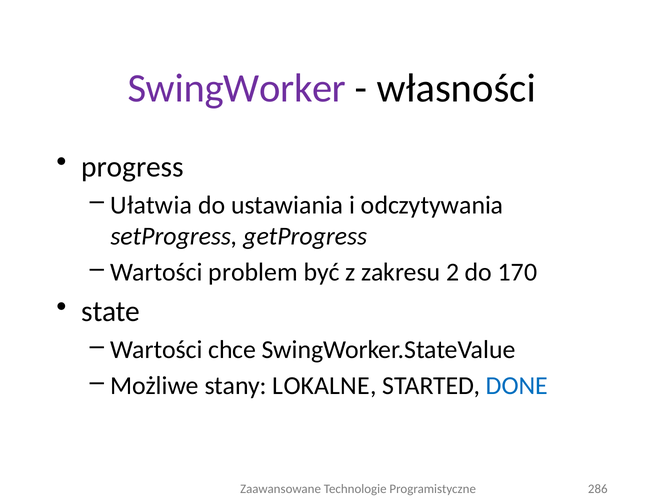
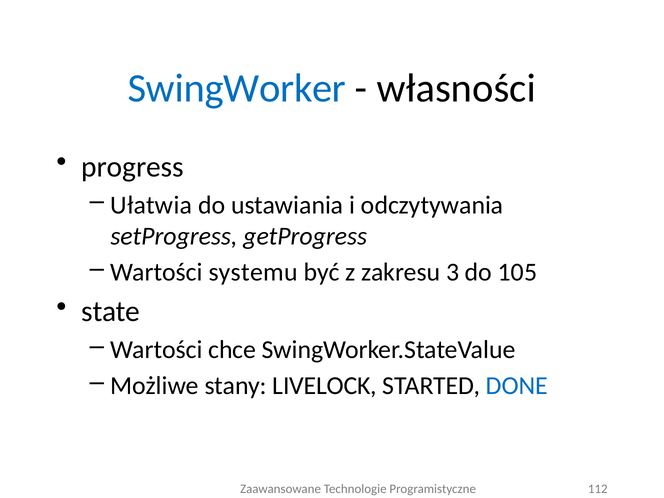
SwingWorker colour: purple -> blue
problem: problem -> systemu
2: 2 -> 3
170: 170 -> 105
LOKALNE: LOKALNE -> LIVELOCK
286: 286 -> 112
